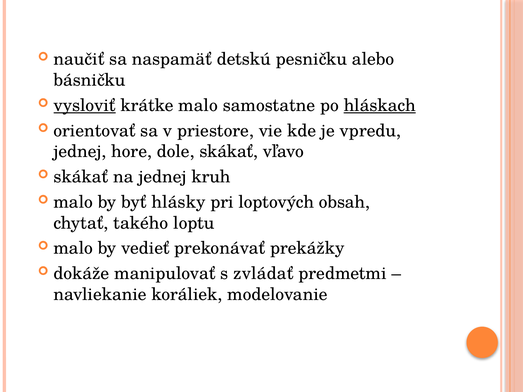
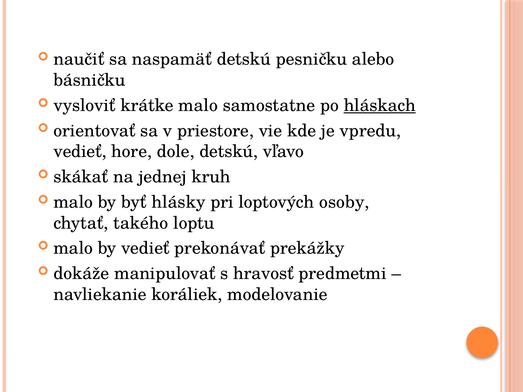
vysloviť underline: present -> none
jednej at (80, 152): jednej -> vedieť
dole skákať: skákať -> detskú
obsah: obsah -> osoby
zvládať: zvládať -> hravosť
